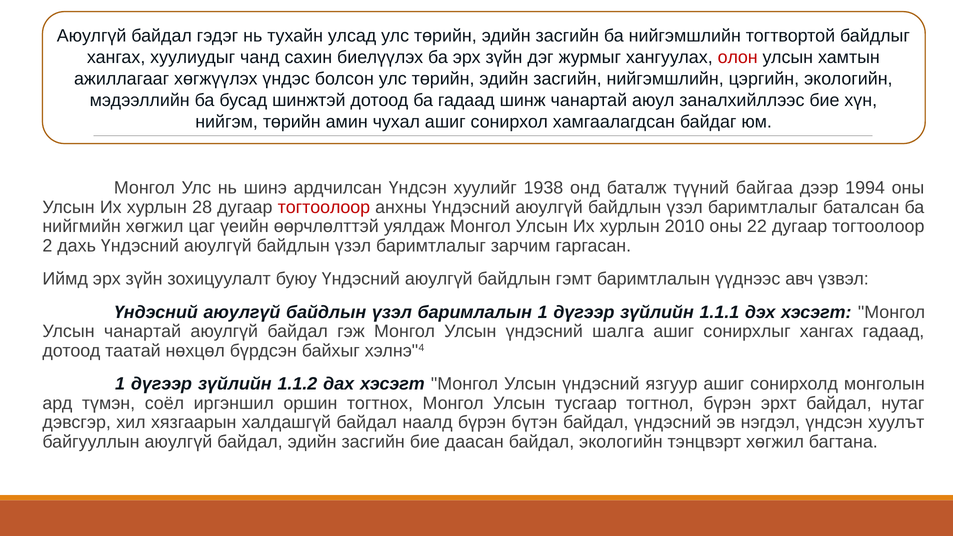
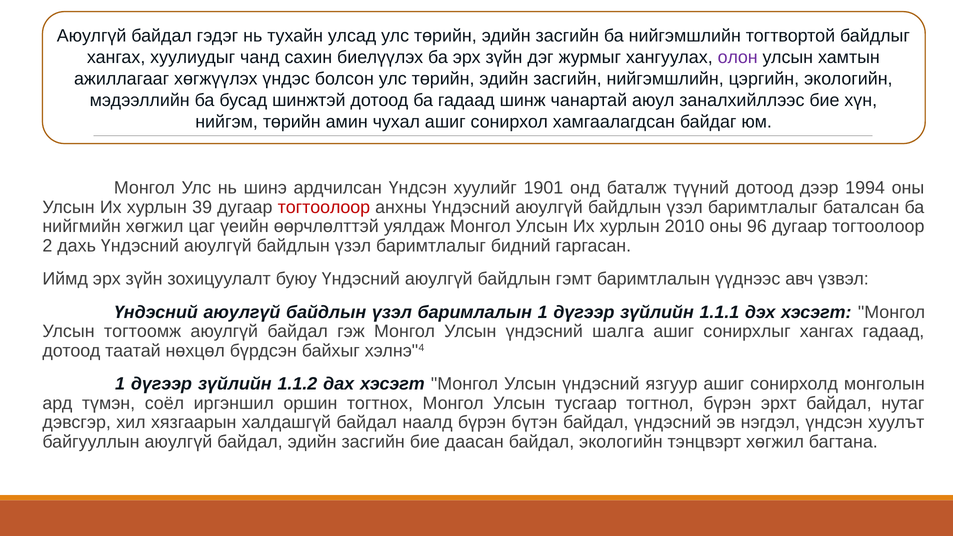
олон colour: red -> purple
1938: 1938 -> 1901
түүний байгаа: байгаа -> дотоод
28: 28 -> 39
22: 22 -> 96
зарчим: зарчим -> бидний
Улсын чанартай: чанартай -> тогтоомж
